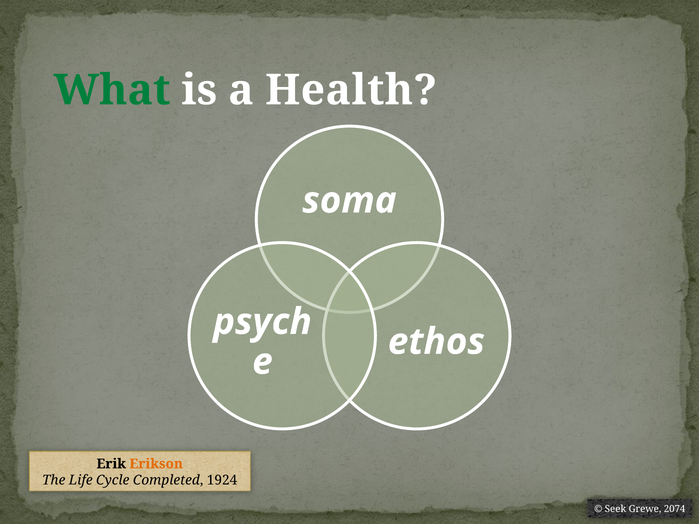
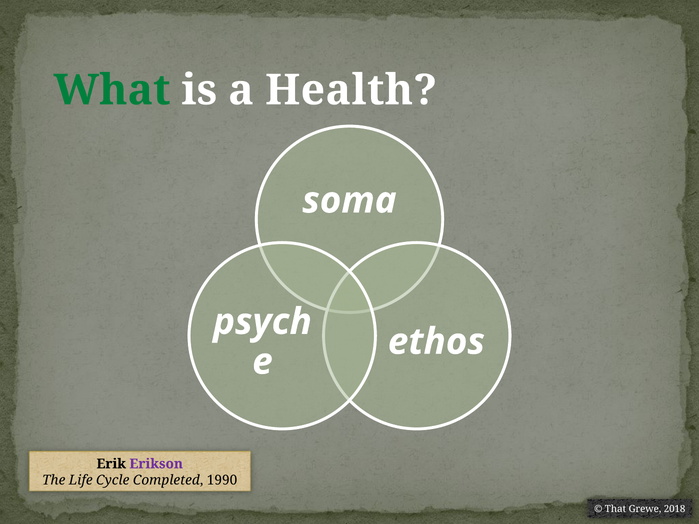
Erikson colour: orange -> purple
1924: 1924 -> 1990
Seek: Seek -> That
2074: 2074 -> 2018
